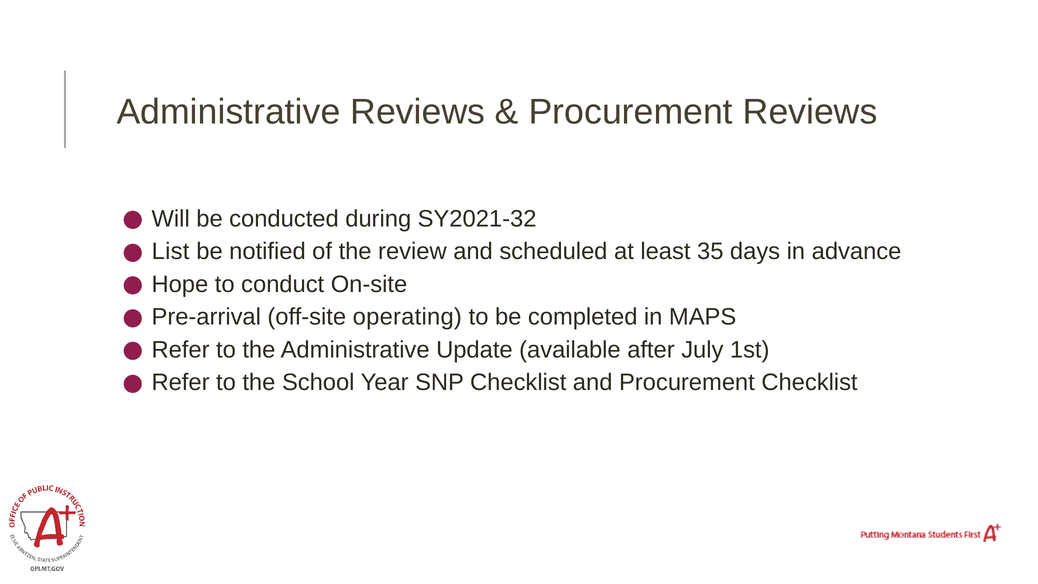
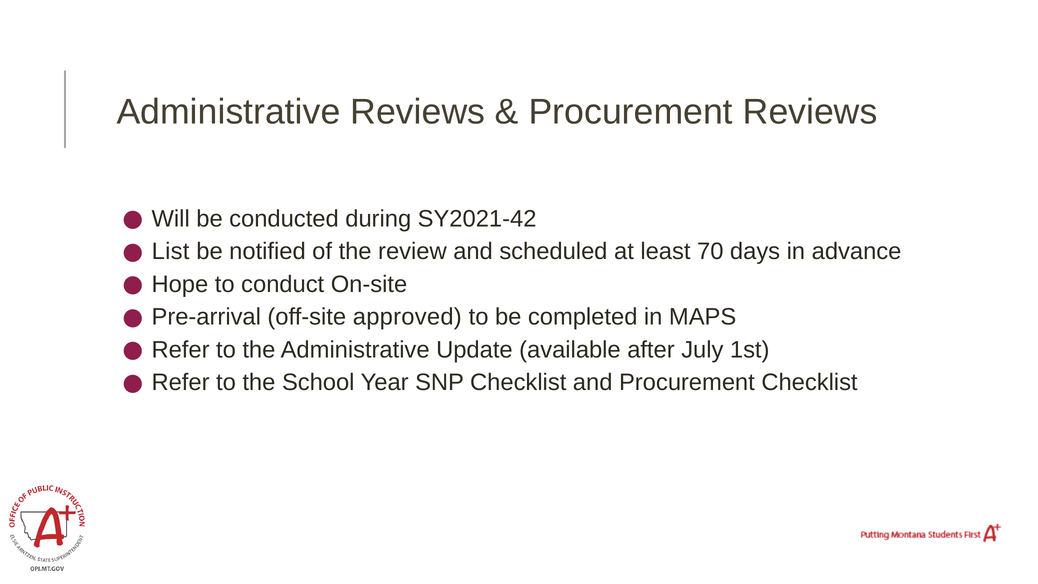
SY2021-32: SY2021-32 -> SY2021-42
35: 35 -> 70
operating: operating -> approved
